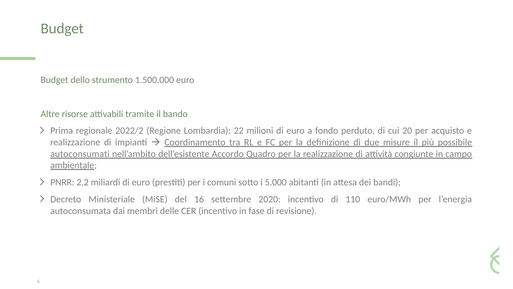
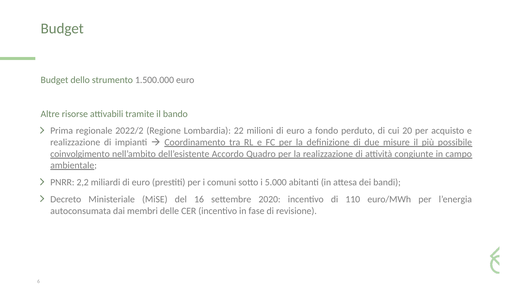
autoconsumati: autoconsumati -> coinvolgimento
